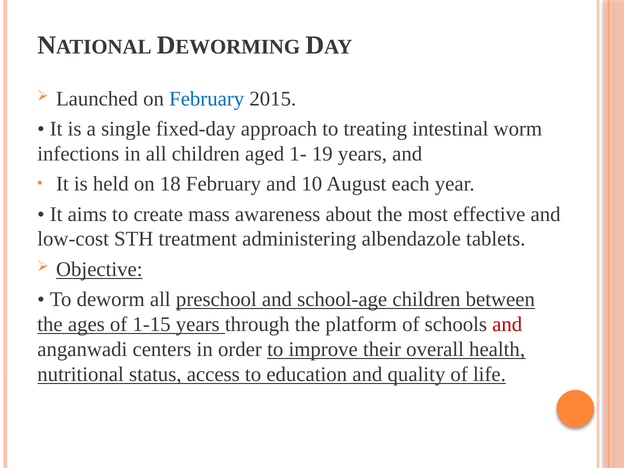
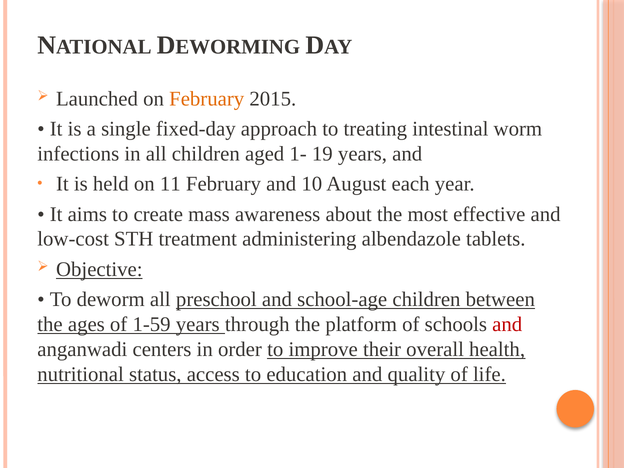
February at (207, 99) colour: blue -> orange
18: 18 -> 11
1-15: 1-15 -> 1-59
